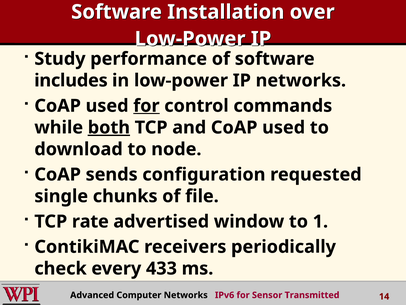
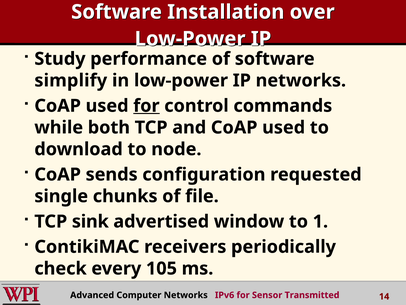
includes: includes -> simplify
both underline: present -> none
rate: rate -> sink
433: 433 -> 105
